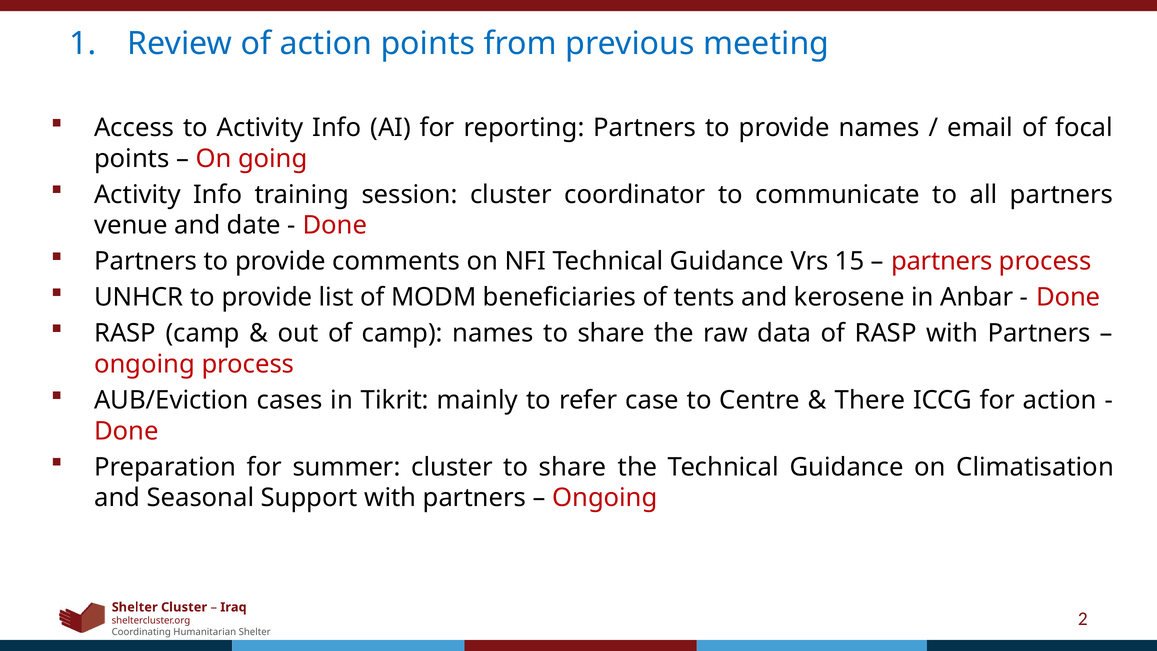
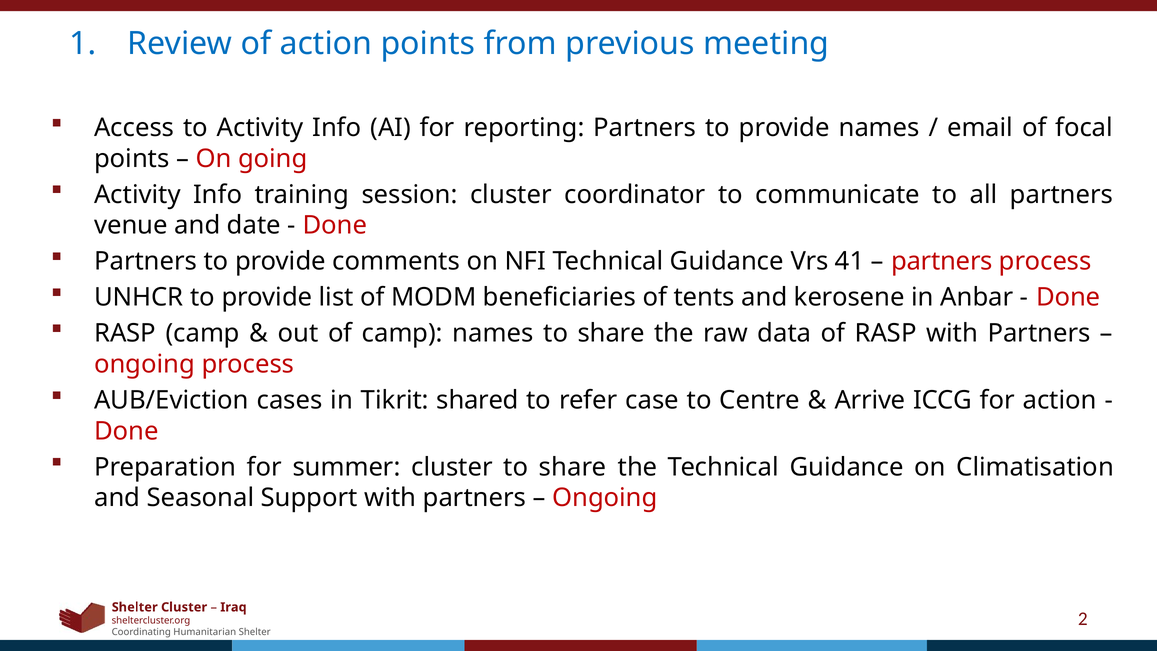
15: 15 -> 41
mainly: mainly -> shared
There: There -> Arrive
